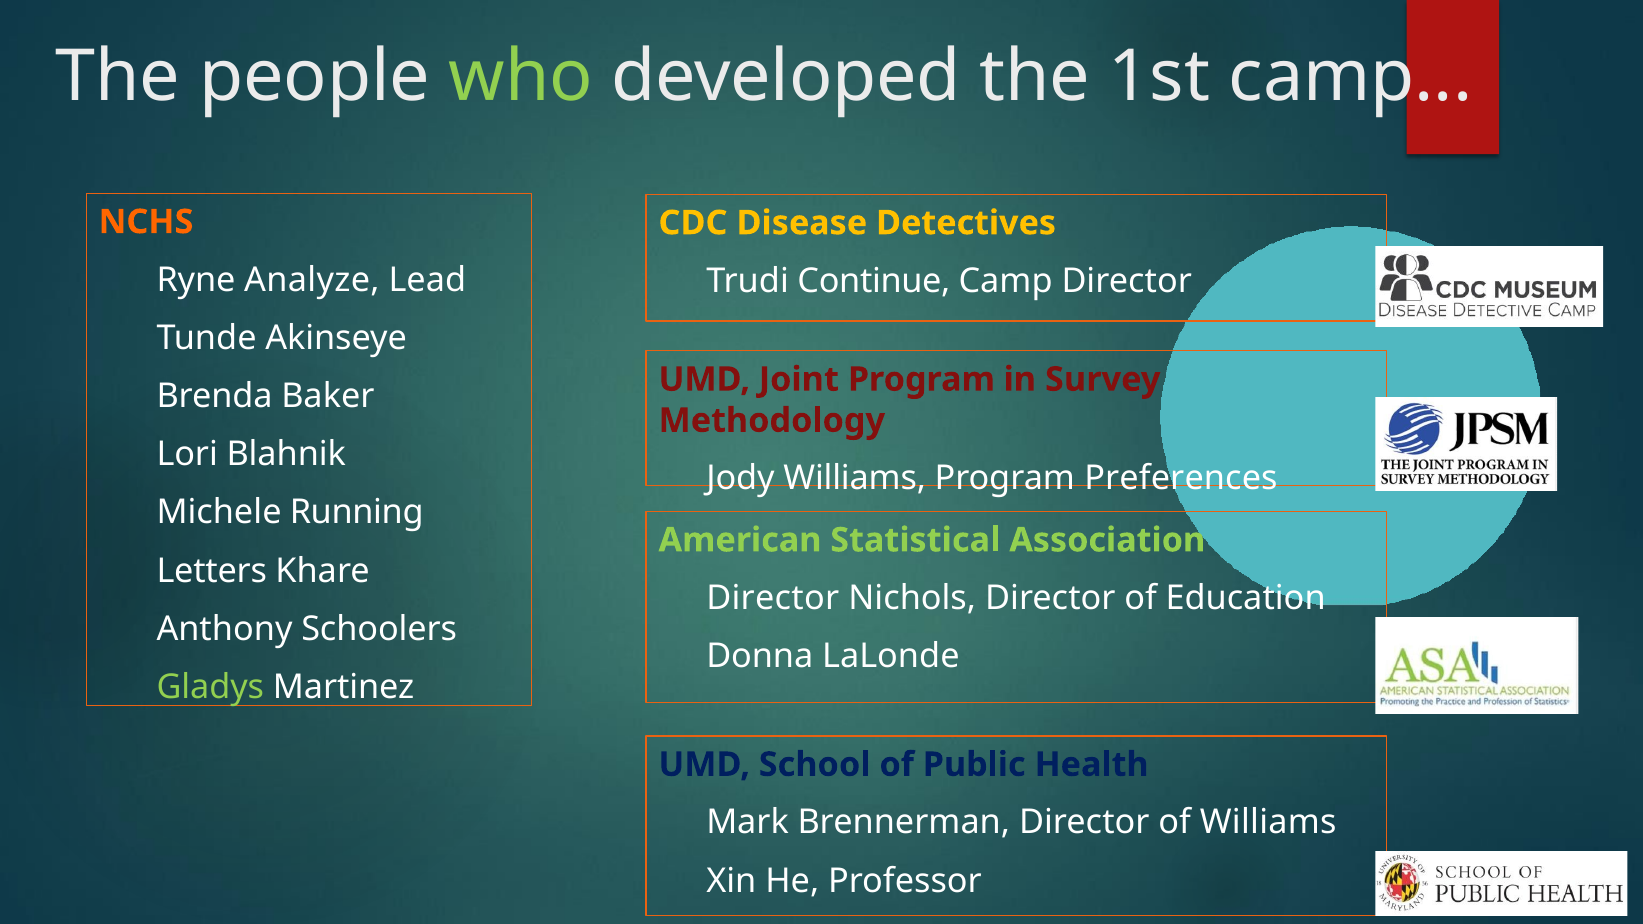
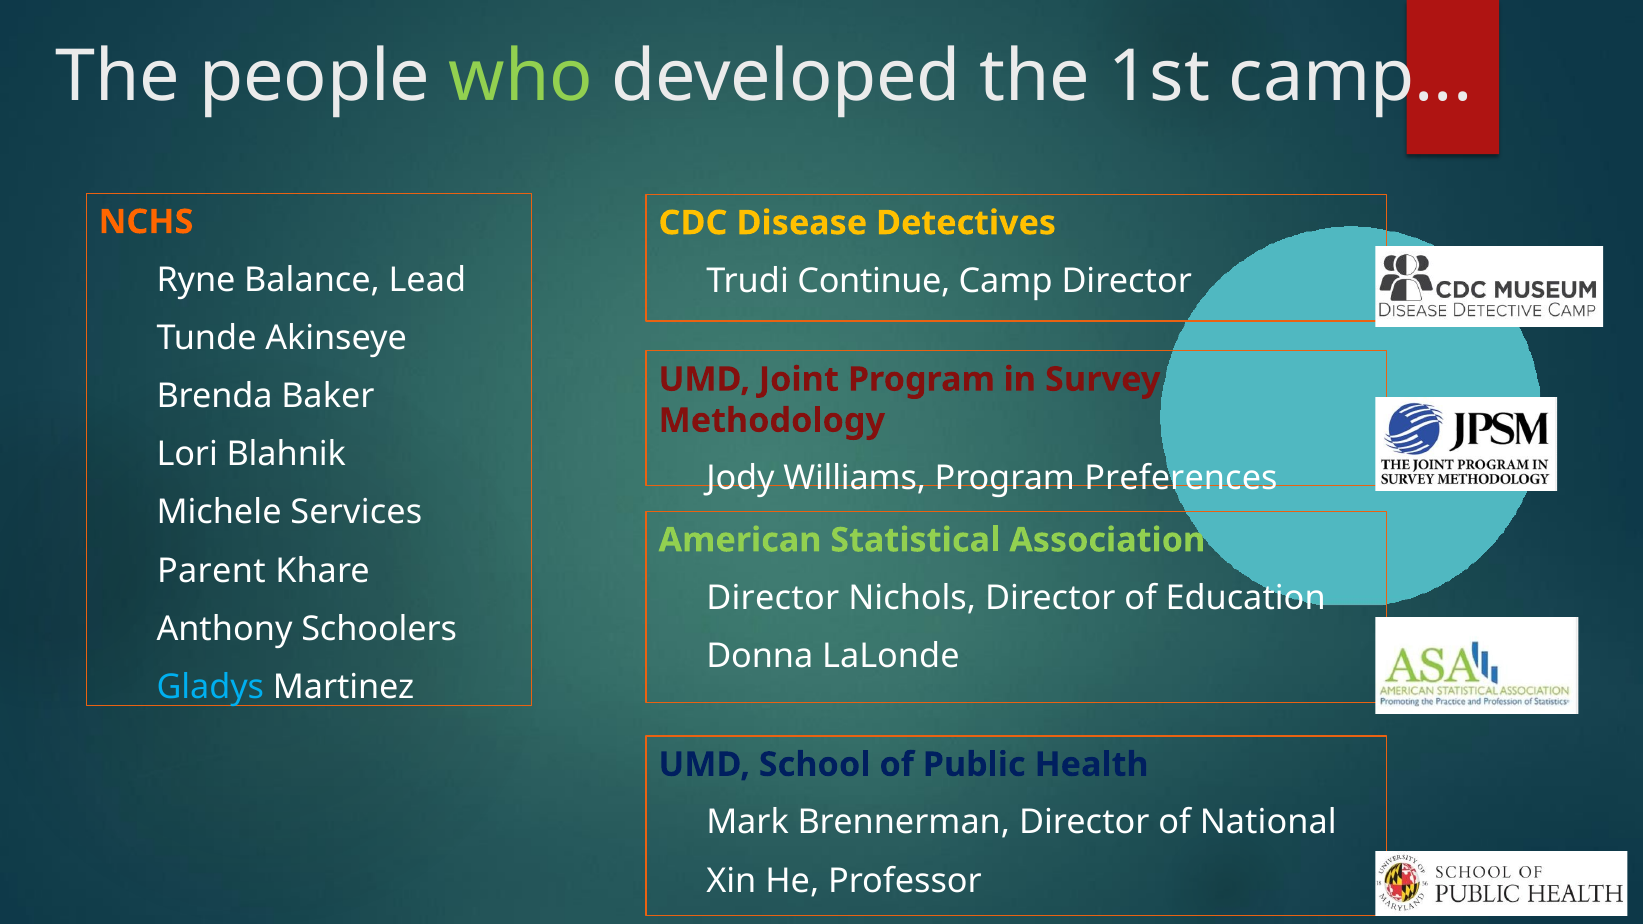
Analyze: Analyze -> Balance
Running: Running -> Services
Letters: Letters -> Parent
Gladys colour: light green -> light blue
of Williams: Williams -> National
